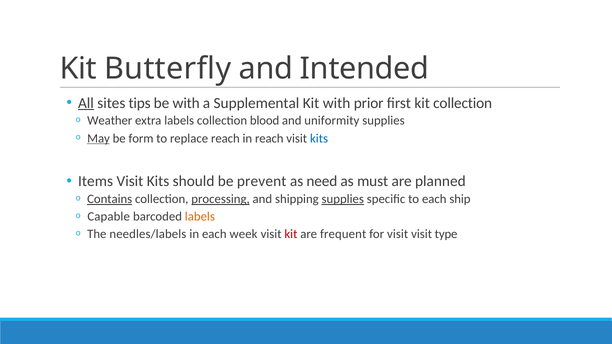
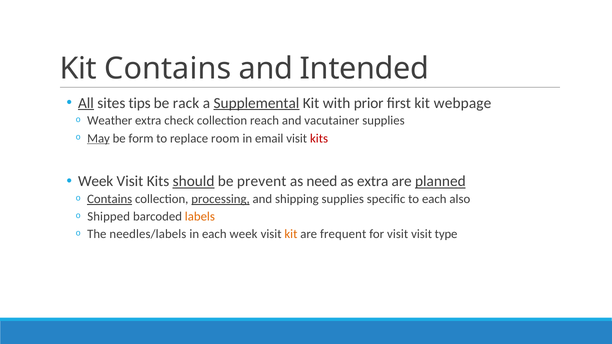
Kit Butterfly: Butterfly -> Contains
be with: with -> rack
Supplemental underline: none -> present
kit collection: collection -> webpage
extra labels: labels -> check
blood: blood -> reach
uniformity: uniformity -> vacutainer
replace reach: reach -> room
in reach: reach -> email
kits at (319, 138) colour: blue -> red
Items at (96, 181): Items -> Week
should underline: none -> present
as must: must -> extra
planned underline: none -> present
supplies at (343, 199) underline: present -> none
ship: ship -> also
Capable: Capable -> Shipped
kit at (291, 234) colour: red -> orange
